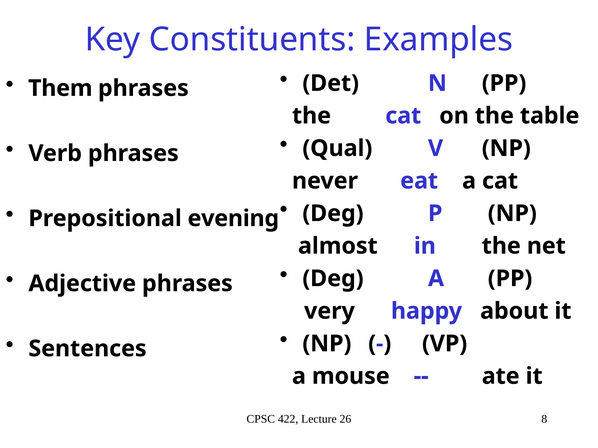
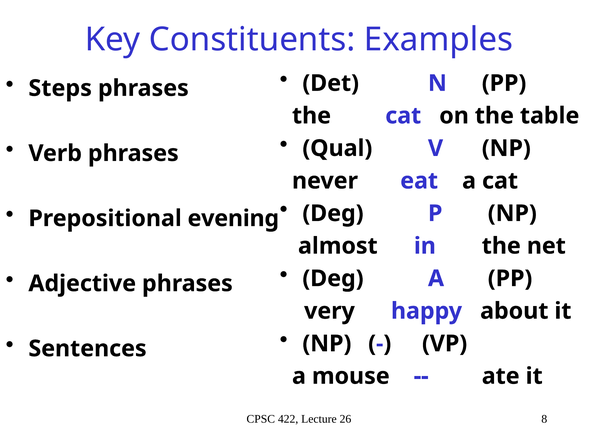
Them: Them -> Steps
